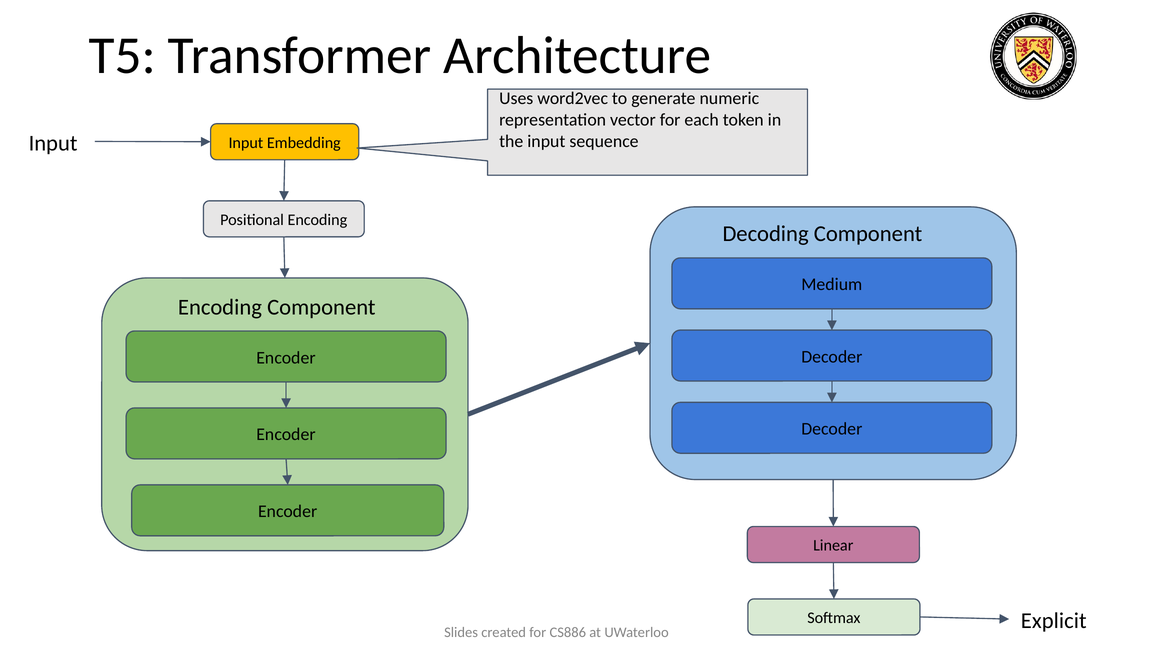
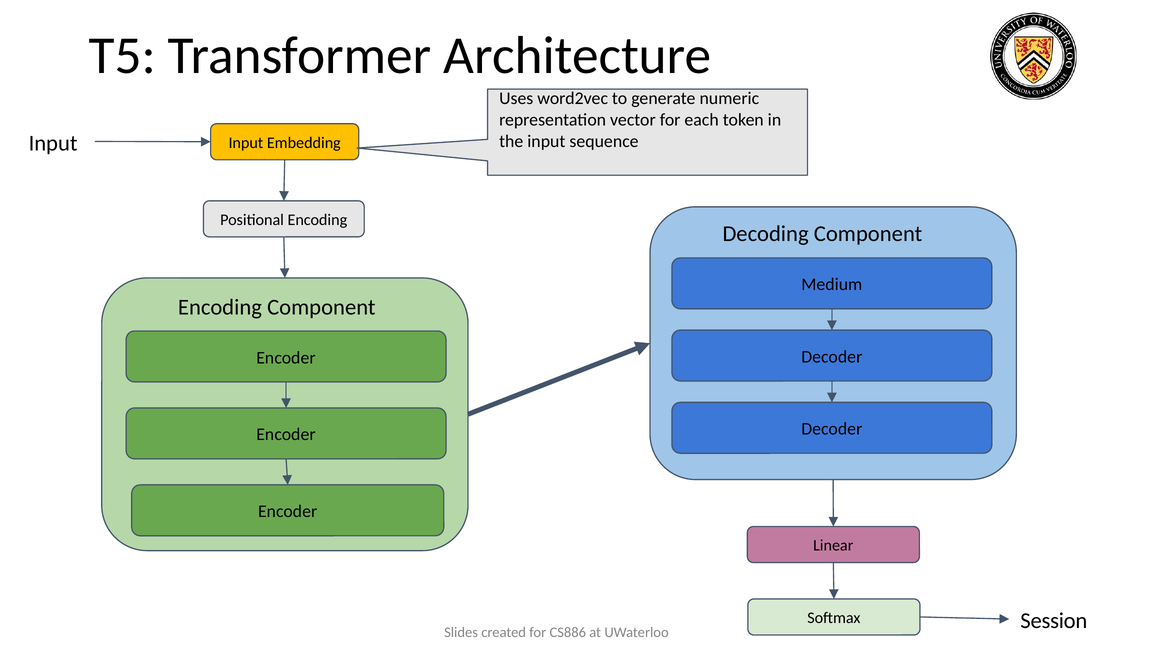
Explicit: Explicit -> Session
